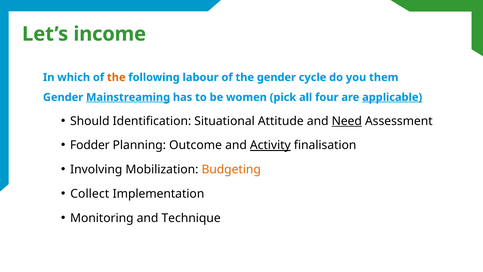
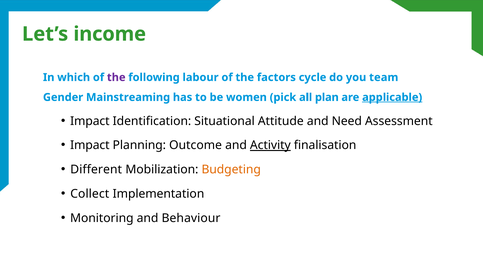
the at (116, 77) colour: orange -> purple
the gender: gender -> factors
them: them -> team
Mainstreaming underline: present -> none
four: four -> plan
Should at (90, 121): Should -> Impact
Need underline: present -> none
Fodder at (90, 145): Fodder -> Impact
Involving: Involving -> Different
Technique: Technique -> Behaviour
